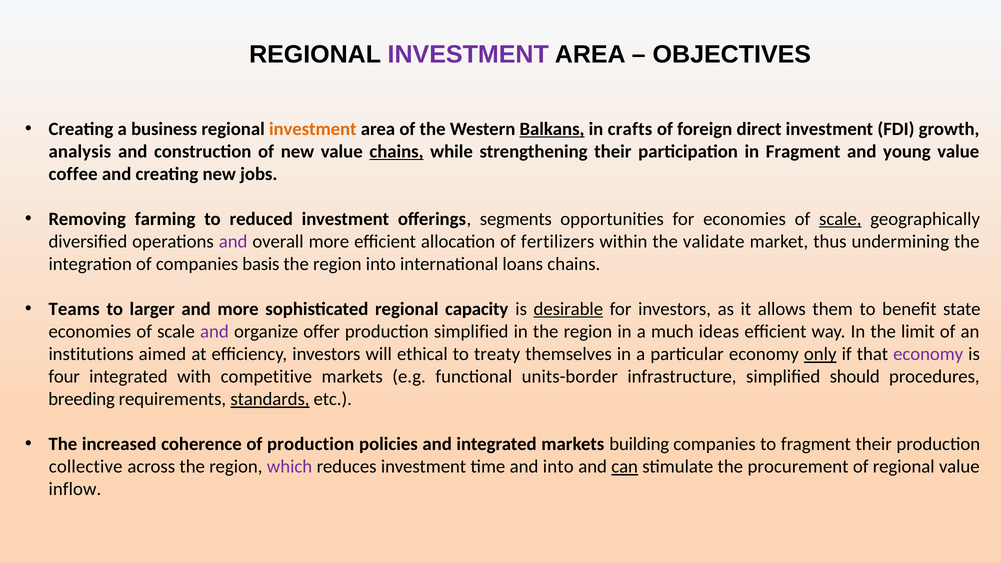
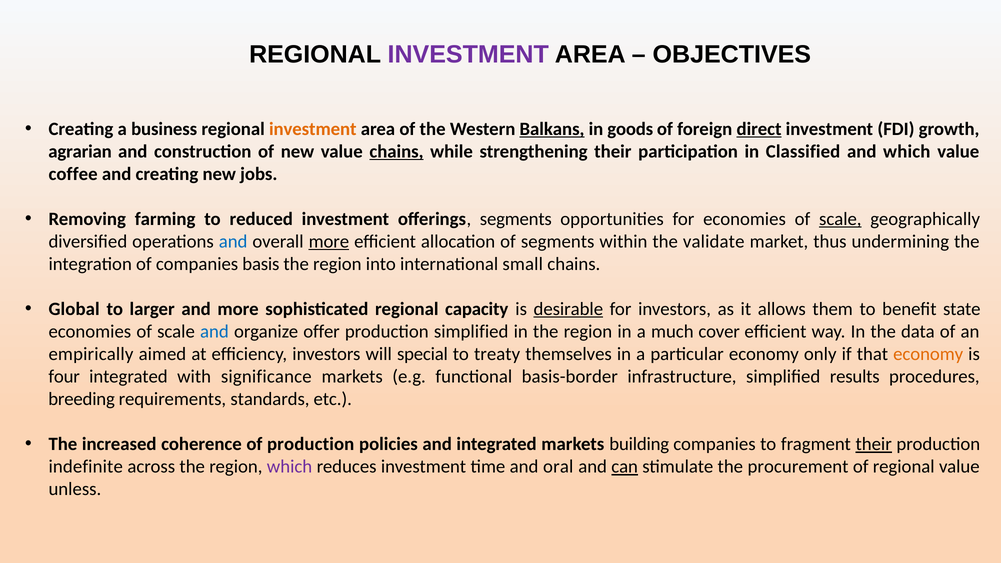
crafts: crafts -> goods
direct underline: none -> present
analysis: analysis -> agrarian
in Fragment: Fragment -> Classified
and young: young -> which
and at (233, 242) colour: purple -> blue
more at (329, 242) underline: none -> present
of fertilizers: fertilizers -> segments
loans: loans -> small
Teams: Teams -> Global
and at (214, 332) colour: purple -> blue
ideas: ideas -> cover
limit: limit -> data
institutions: institutions -> empirically
ethical: ethical -> special
only underline: present -> none
economy at (928, 354) colour: purple -> orange
competitive: competitive -> significance
units-border: units-border -> basis-border
should: should -> results
standards underline: present -> none
their at (874, 444) underline: none -> present
collective: collective -> indefinite
and into: into -> oral
inflow: inflow -> unless
